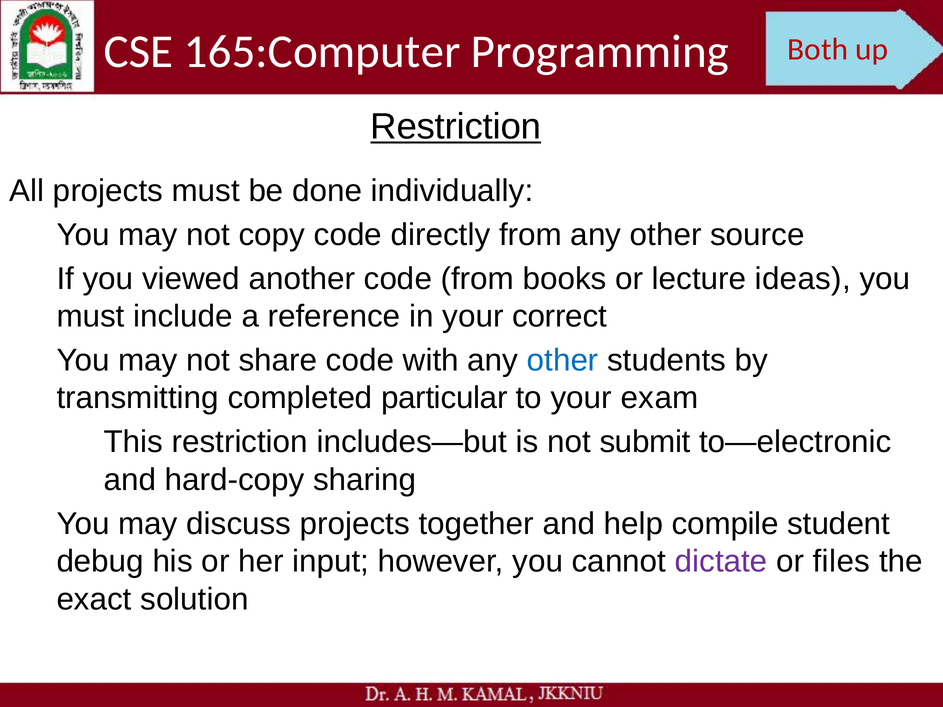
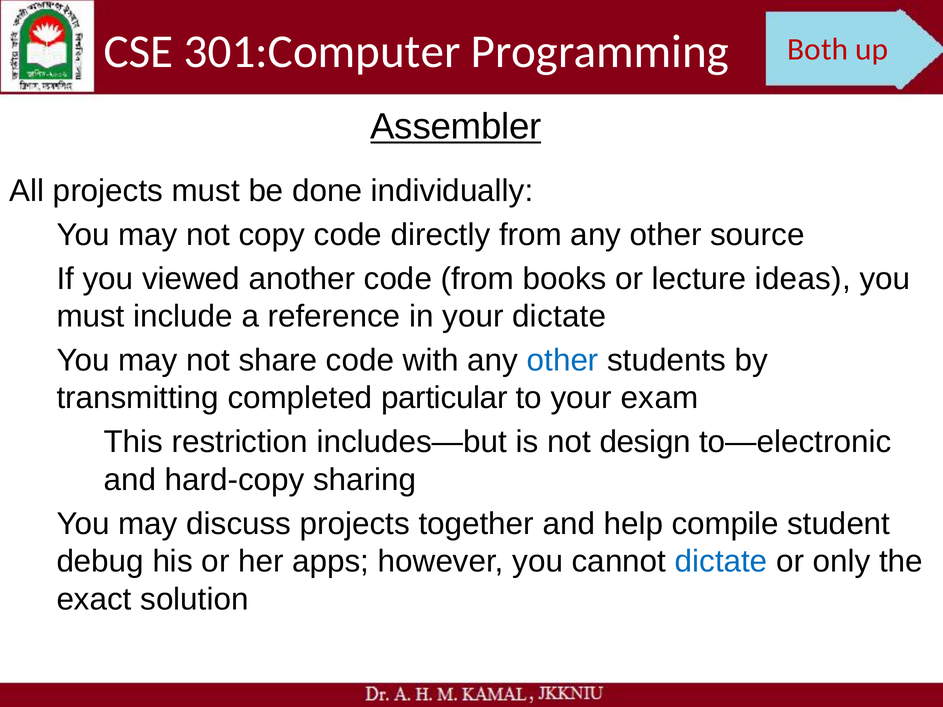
165:Computer: 165:Computer -> 301:Computer
Restriction at (456, 127): Restriction -> Assembler
your correct: correct -> dictate
submit: submit -> design
input: input -> apps
dictate at (721, 562) colour: purple -> blue
files: files -> only
